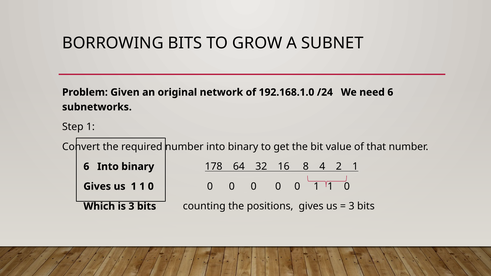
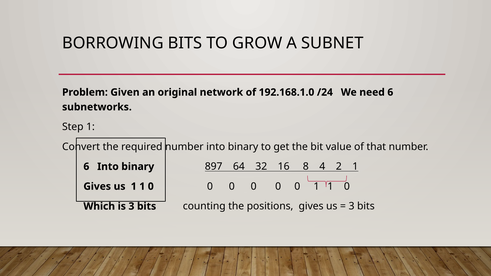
178: 178 -> 897
